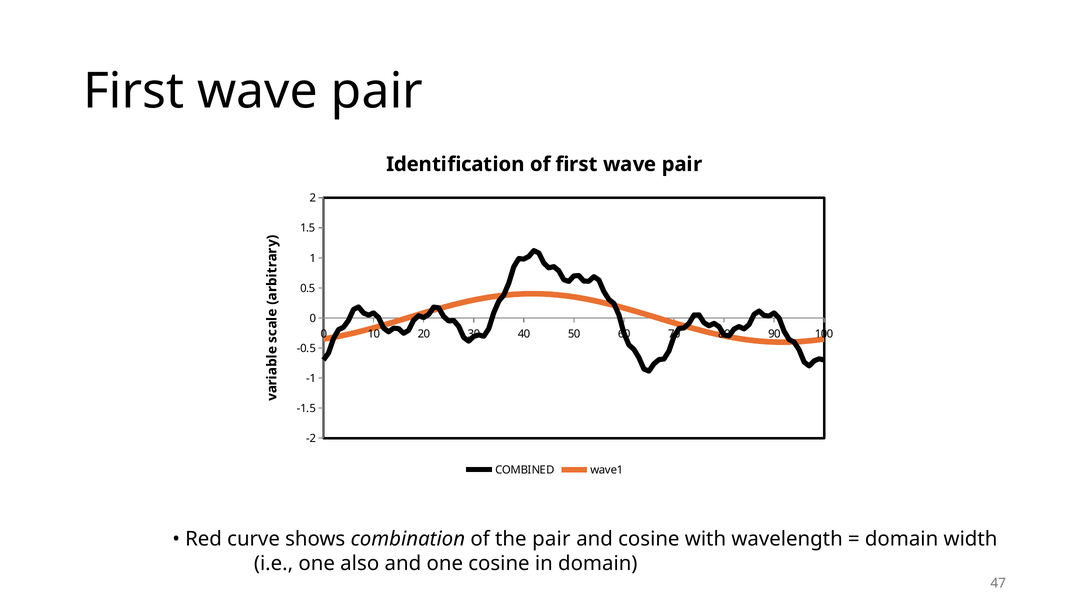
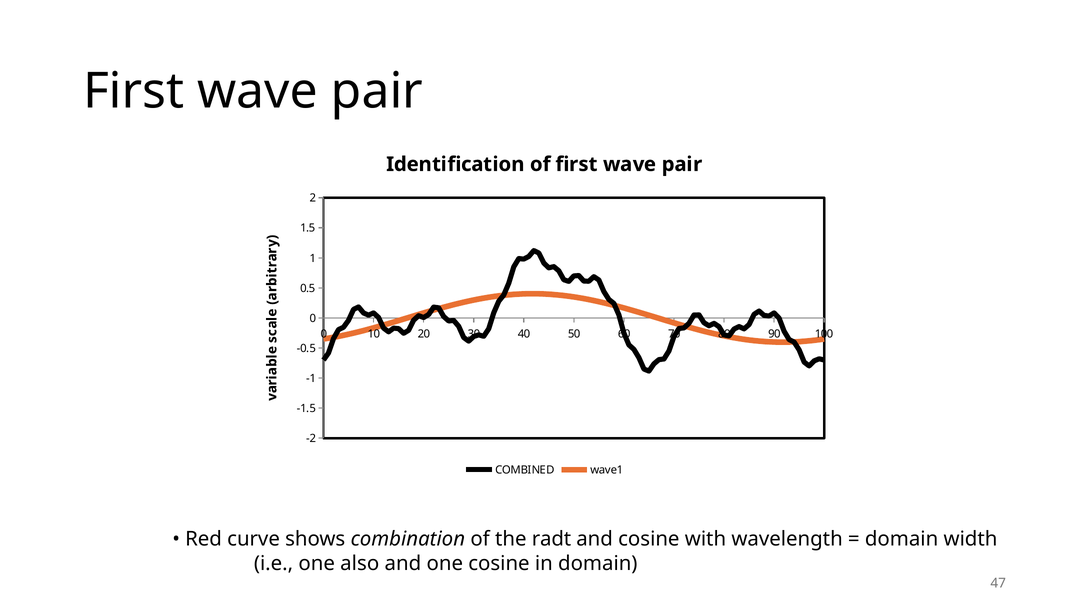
the pair: pair -> radt
